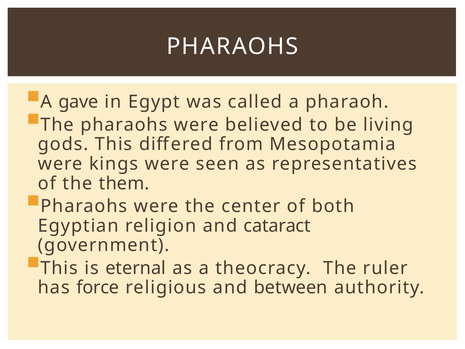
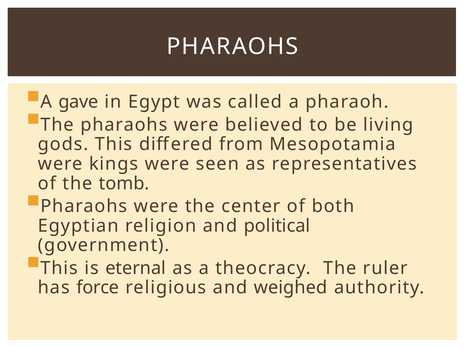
them: them -> tomb
cataract: cataract -> political
between: between -> weighed
